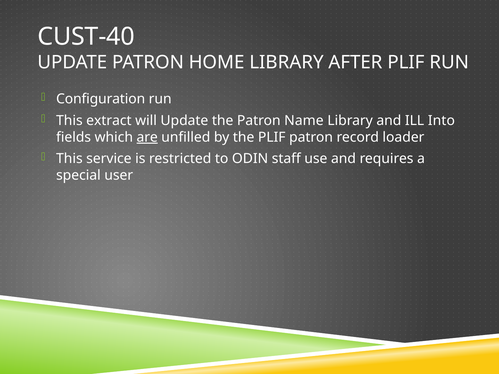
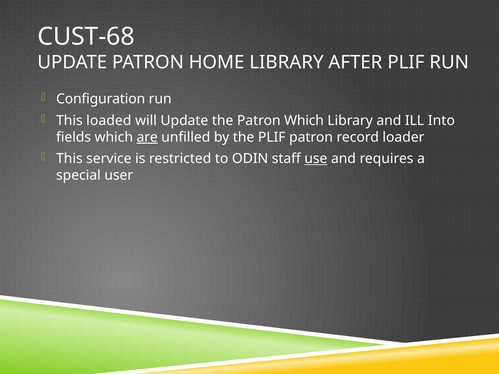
CUST-40: CUST-40 -> CUST-68
extract: extract -> loaded
Patron Name: Name -> Which
use underline: none -> present
